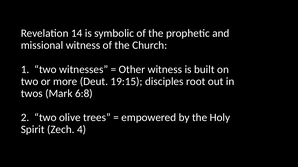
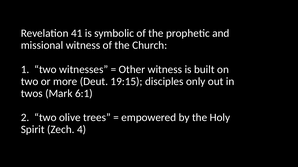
14: 14 -> 41
root: root -> only
6:8: 6:8 -> 6:1
